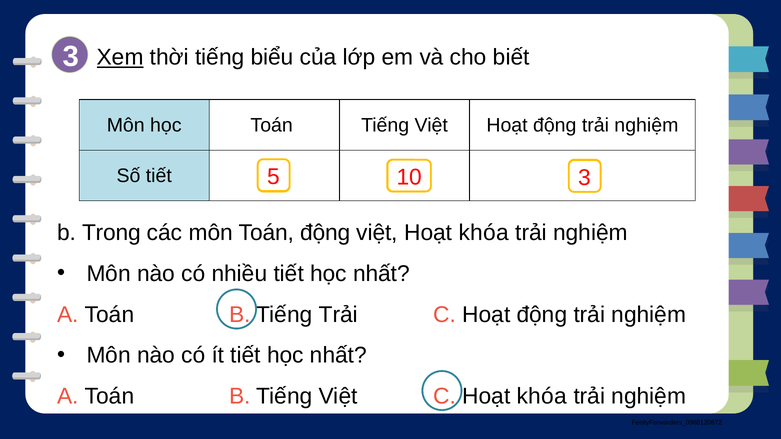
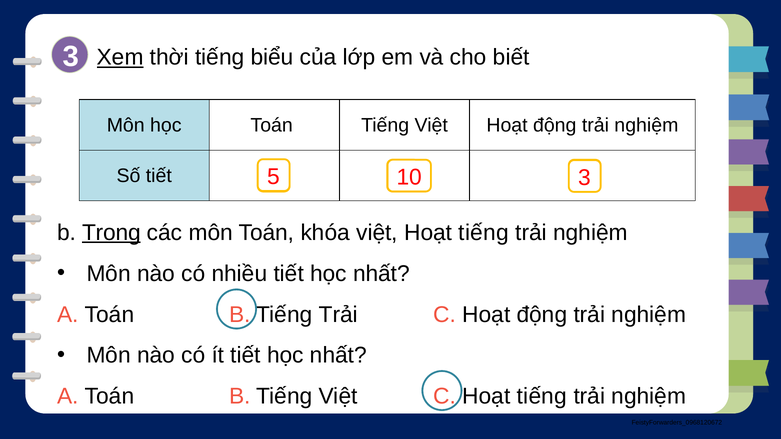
Trong underline: none -> present
Toán động: động -> khóa
việt Hoạt khóa: khóa -> tiếng
C Hoạt khóa: khóa -> tiếng
